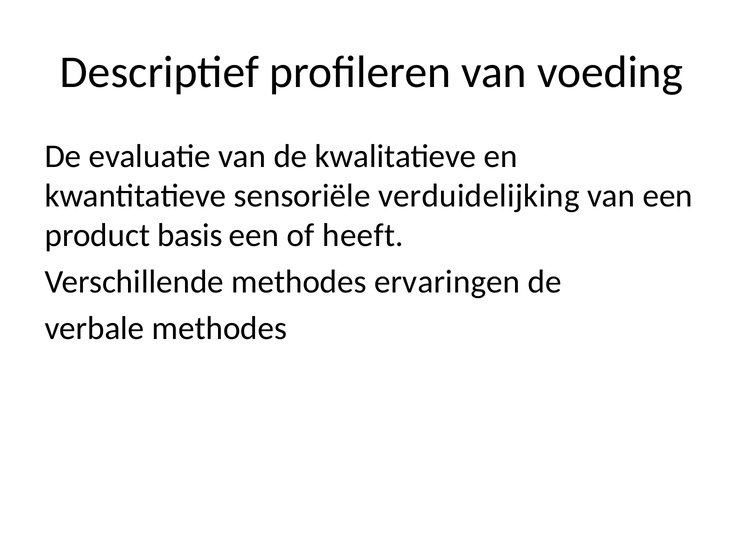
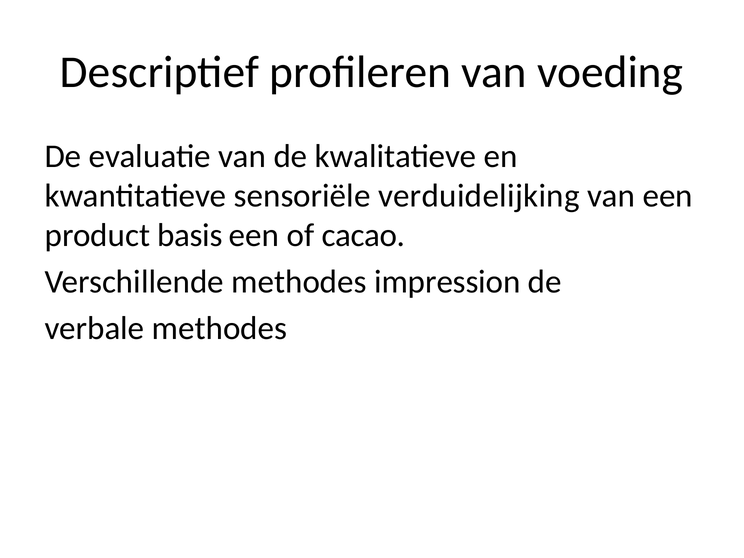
heeft: heeft -> cacao
ervaringen: ervaringen -> impression
